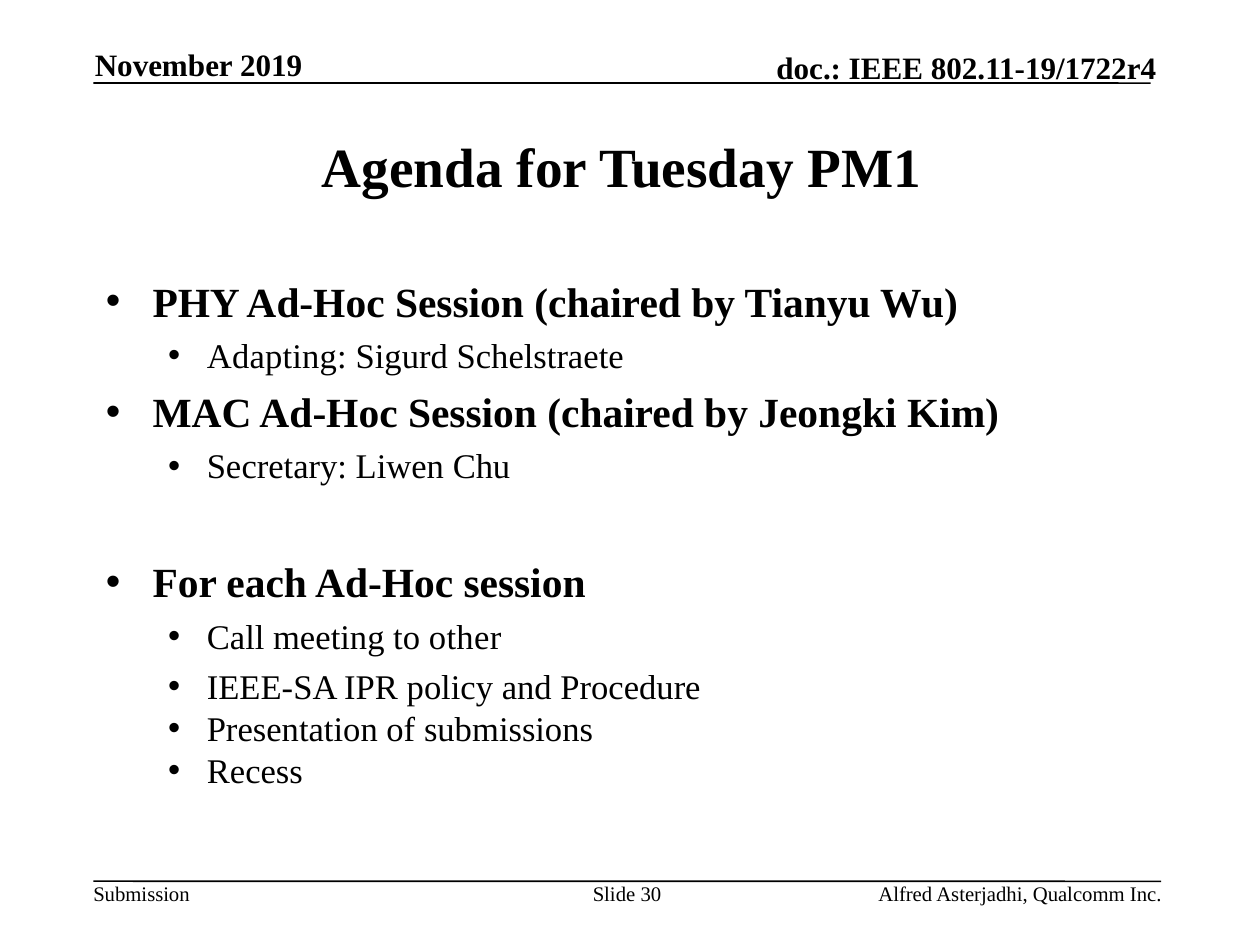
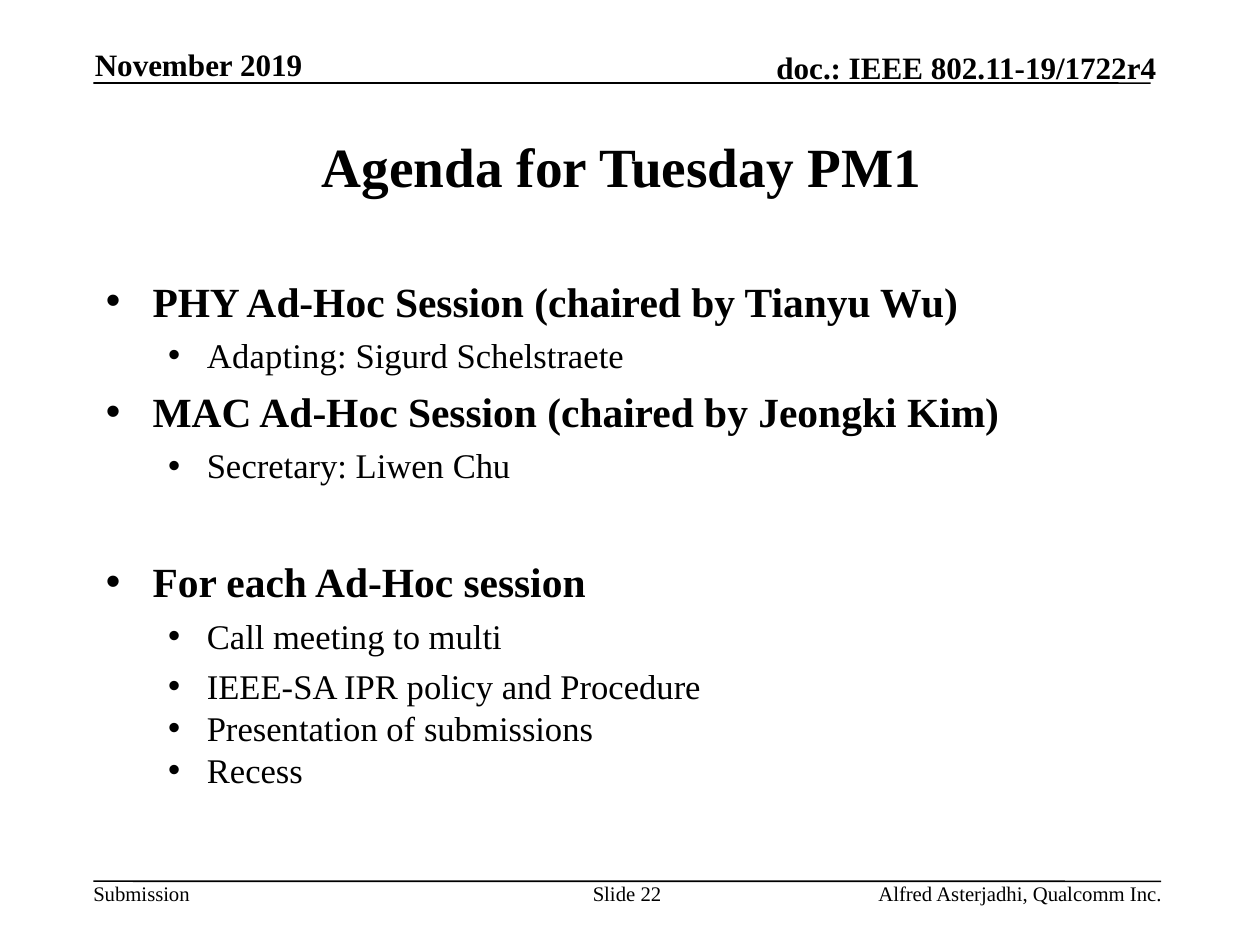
other: other -> multi
30: 30 -> 22
